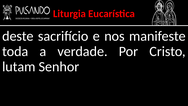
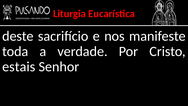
lutam: lutam -> estais
